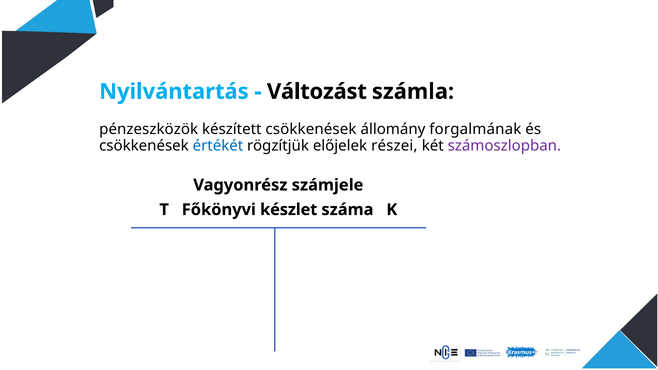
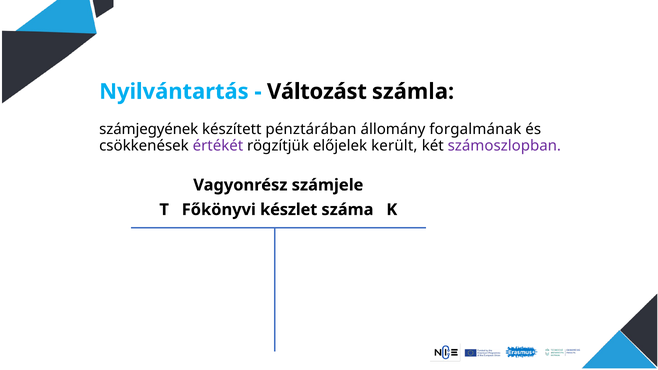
pénzeszközök: pénzeszközök -> számjegyének
készített csökkenések: csökkenések -> pénztárában
értékét colour: blue -> purple
részei: részei -> került
